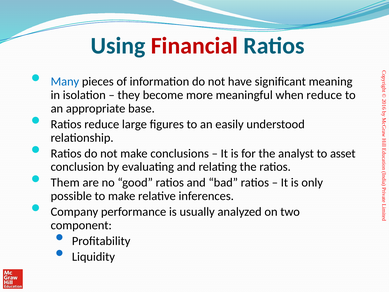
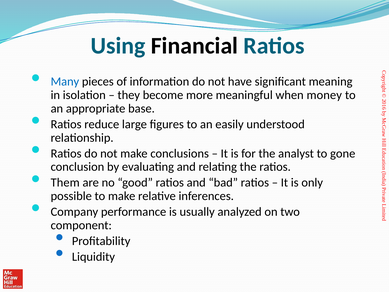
Financial colour: red -> black
when reduce: reduce -> money
asset: asset -> gone
